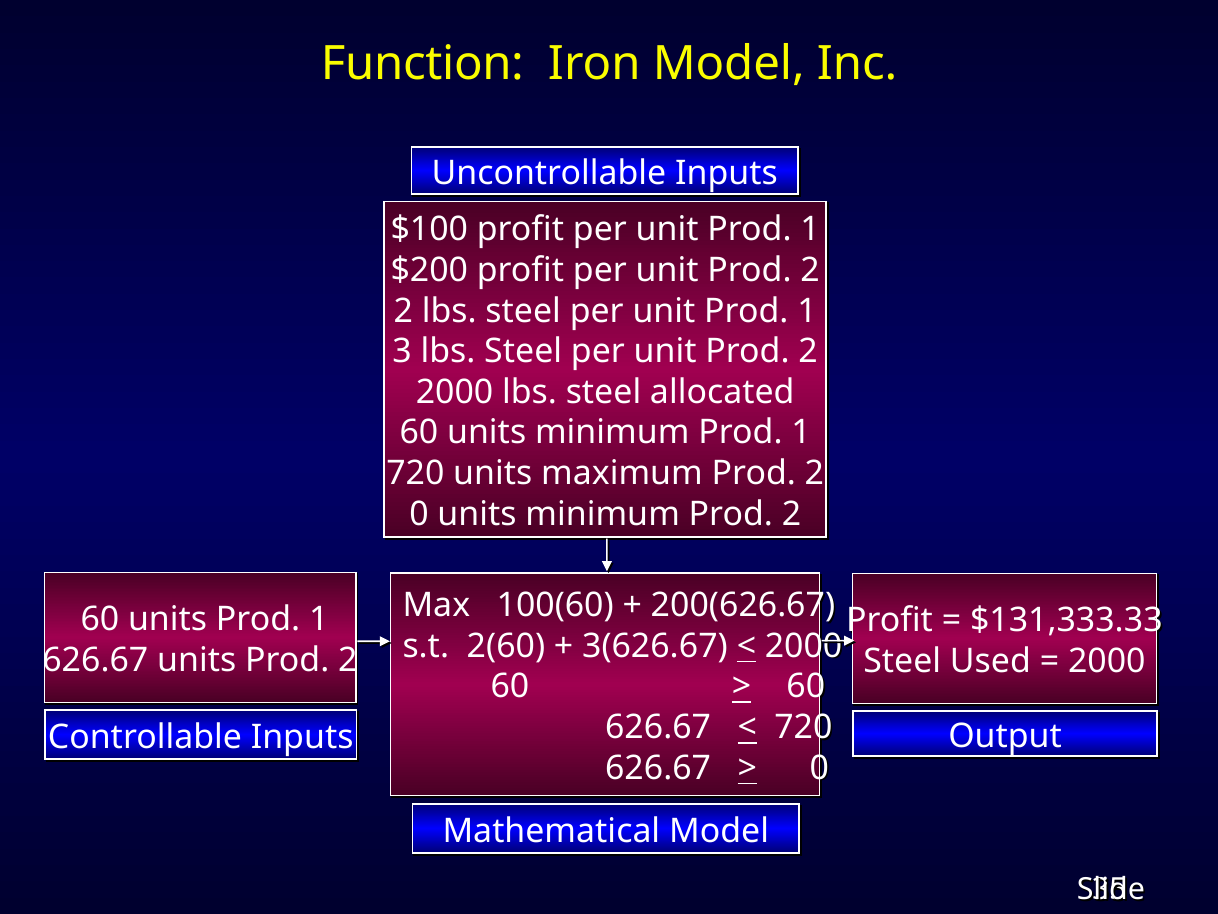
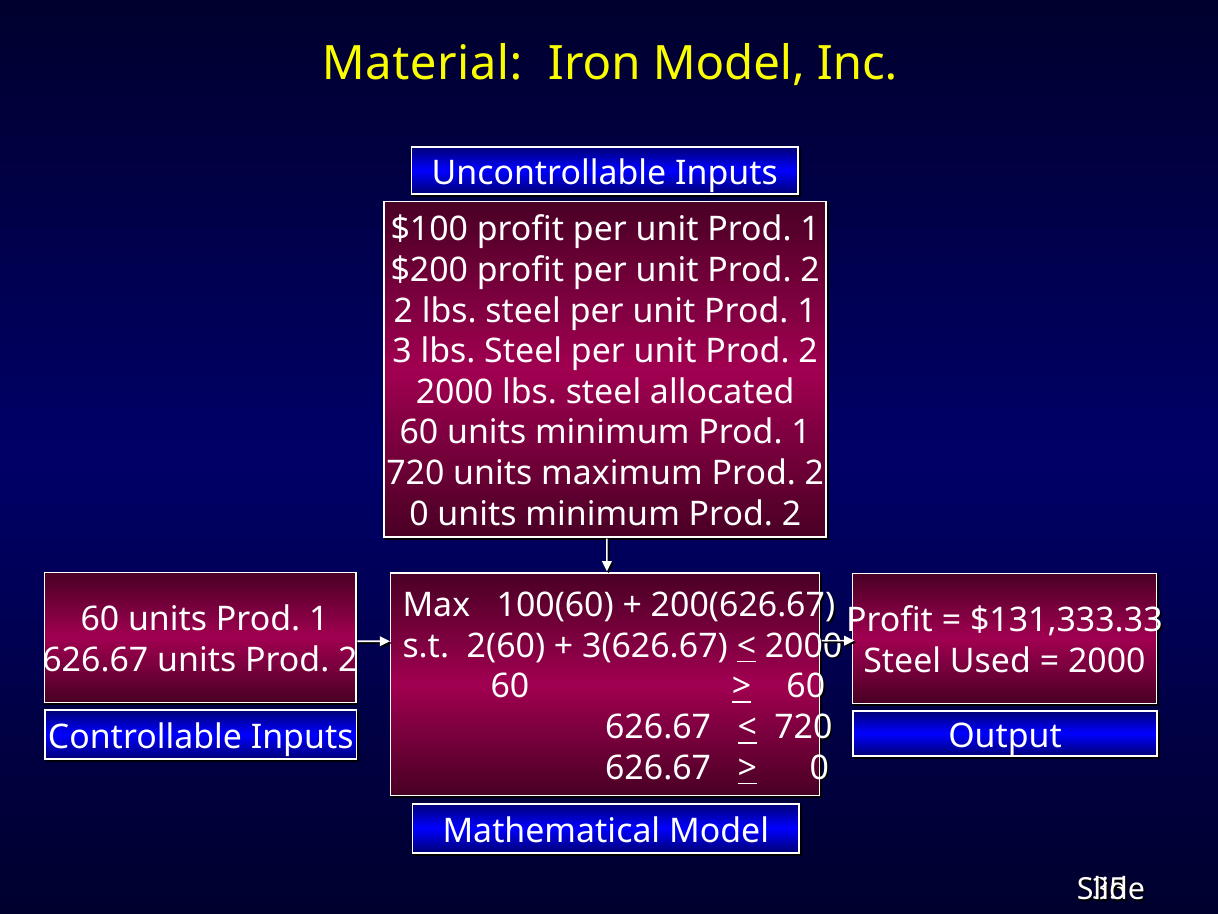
Function: Function -> Material
